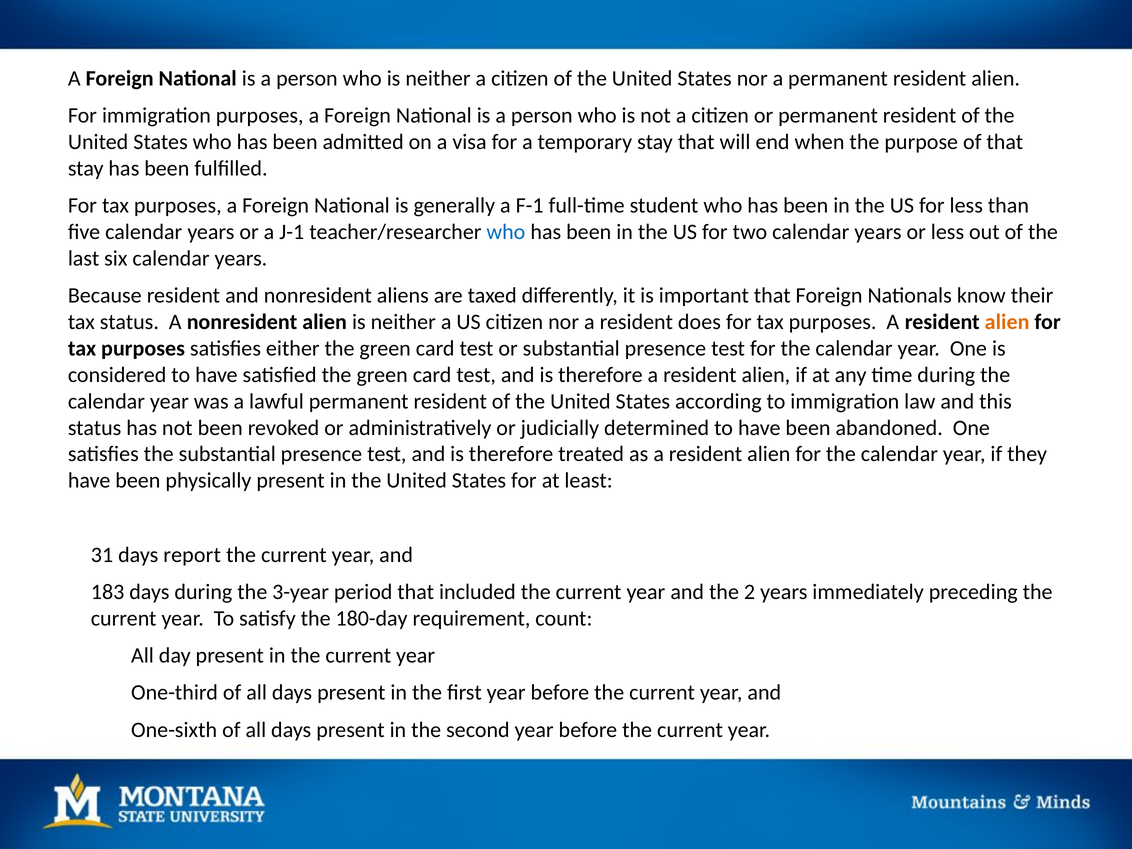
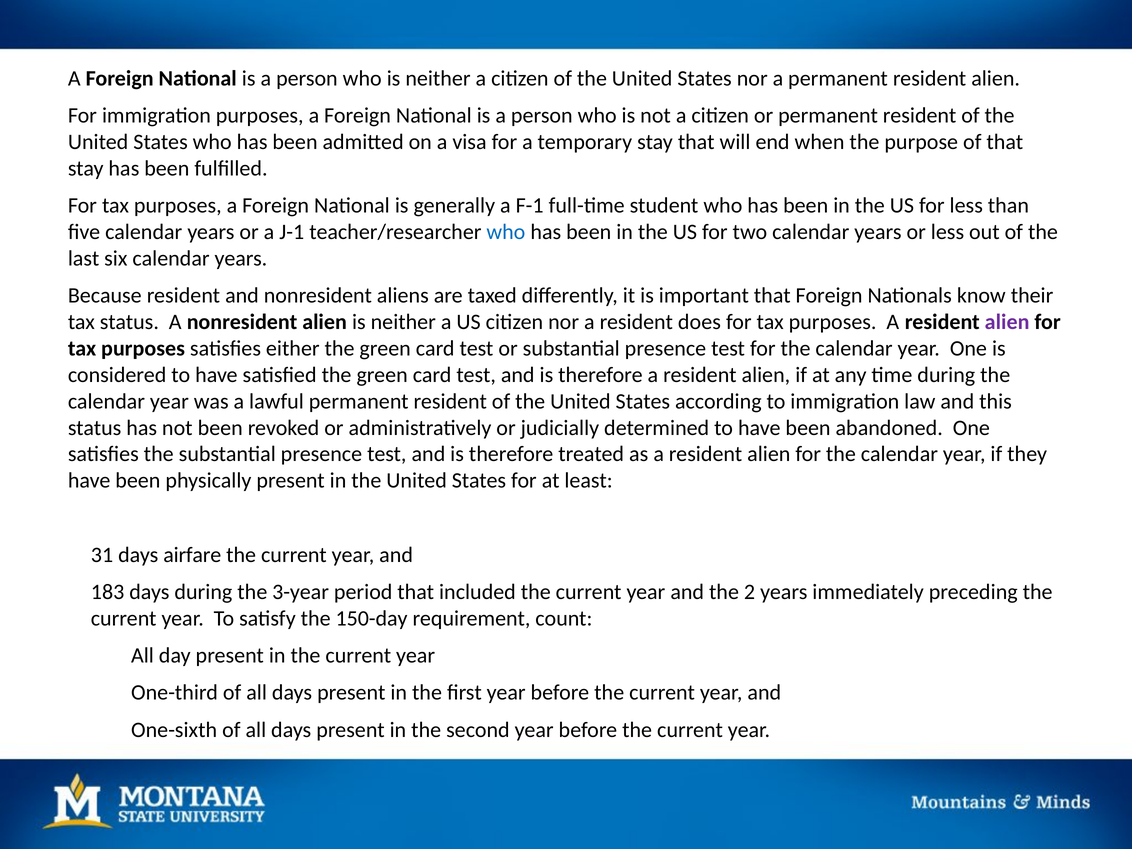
alien at (1007, 322) colour: orange -> purple
report: report -> airfare
180-day: 180-day -> 150-day
